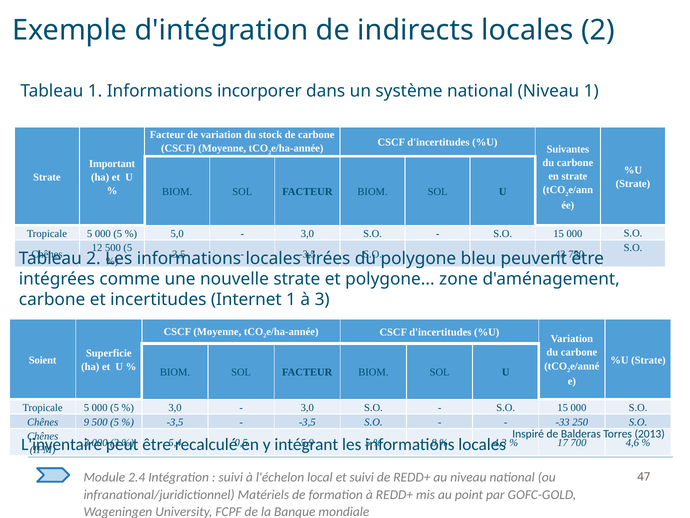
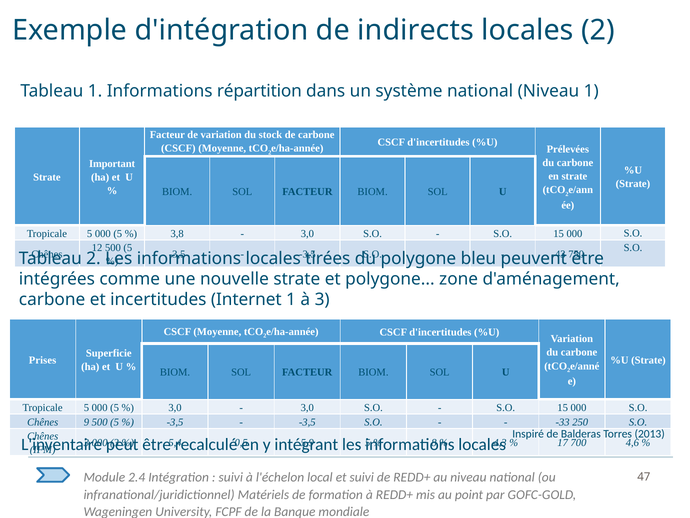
incorporer: incorporer -> répartition
Suivantes: Suivantes -> Prélevées
5,0: 5,0 -> 3,8
Soient: Soient -> Prises
